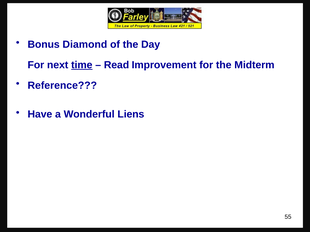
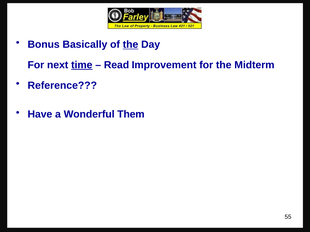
Diamond: Diamond -> Basically
the at (131, 45) underline: none -> present
Liens: Liens -> Them
